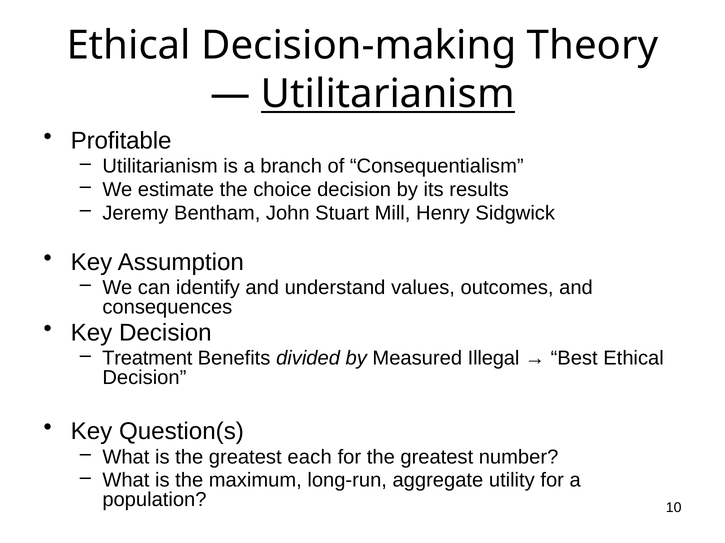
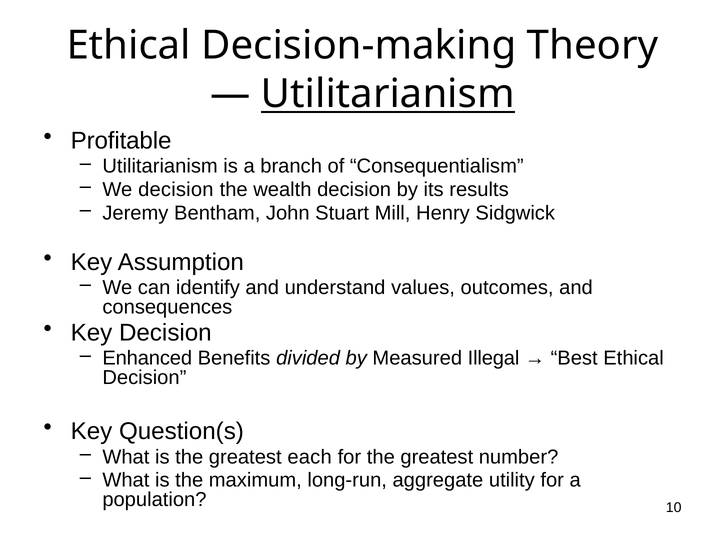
We estimate: estimate -> decision
choice: choice -> wealth
Treatment: Treatment -> Enhanced
